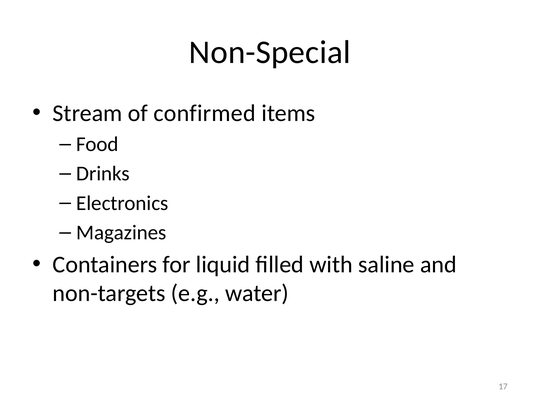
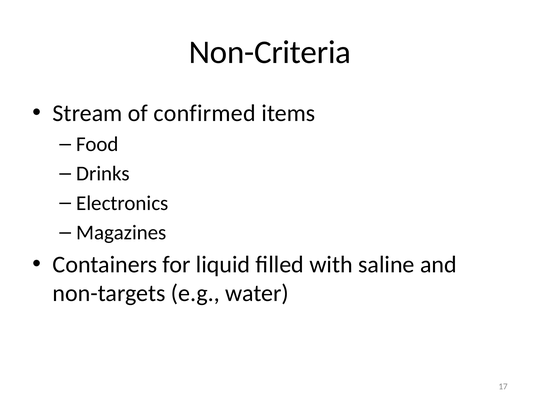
Non-Special: Non-Special -> Non-Criteria
